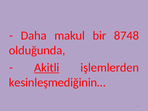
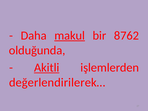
makul underline: none -> present
8748: 8748 -> 8762
kesinleşmediğinin…: kesinleşmediğinin… -> değerlendirilerek…
